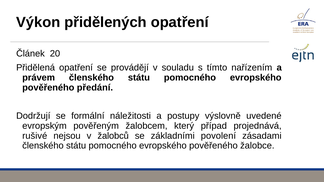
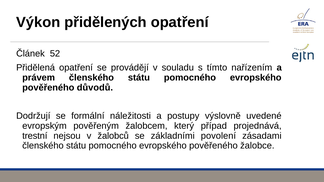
20: 20 -> 52
předání: předání -> důvodů
rušivé: rušivé -> trestní
